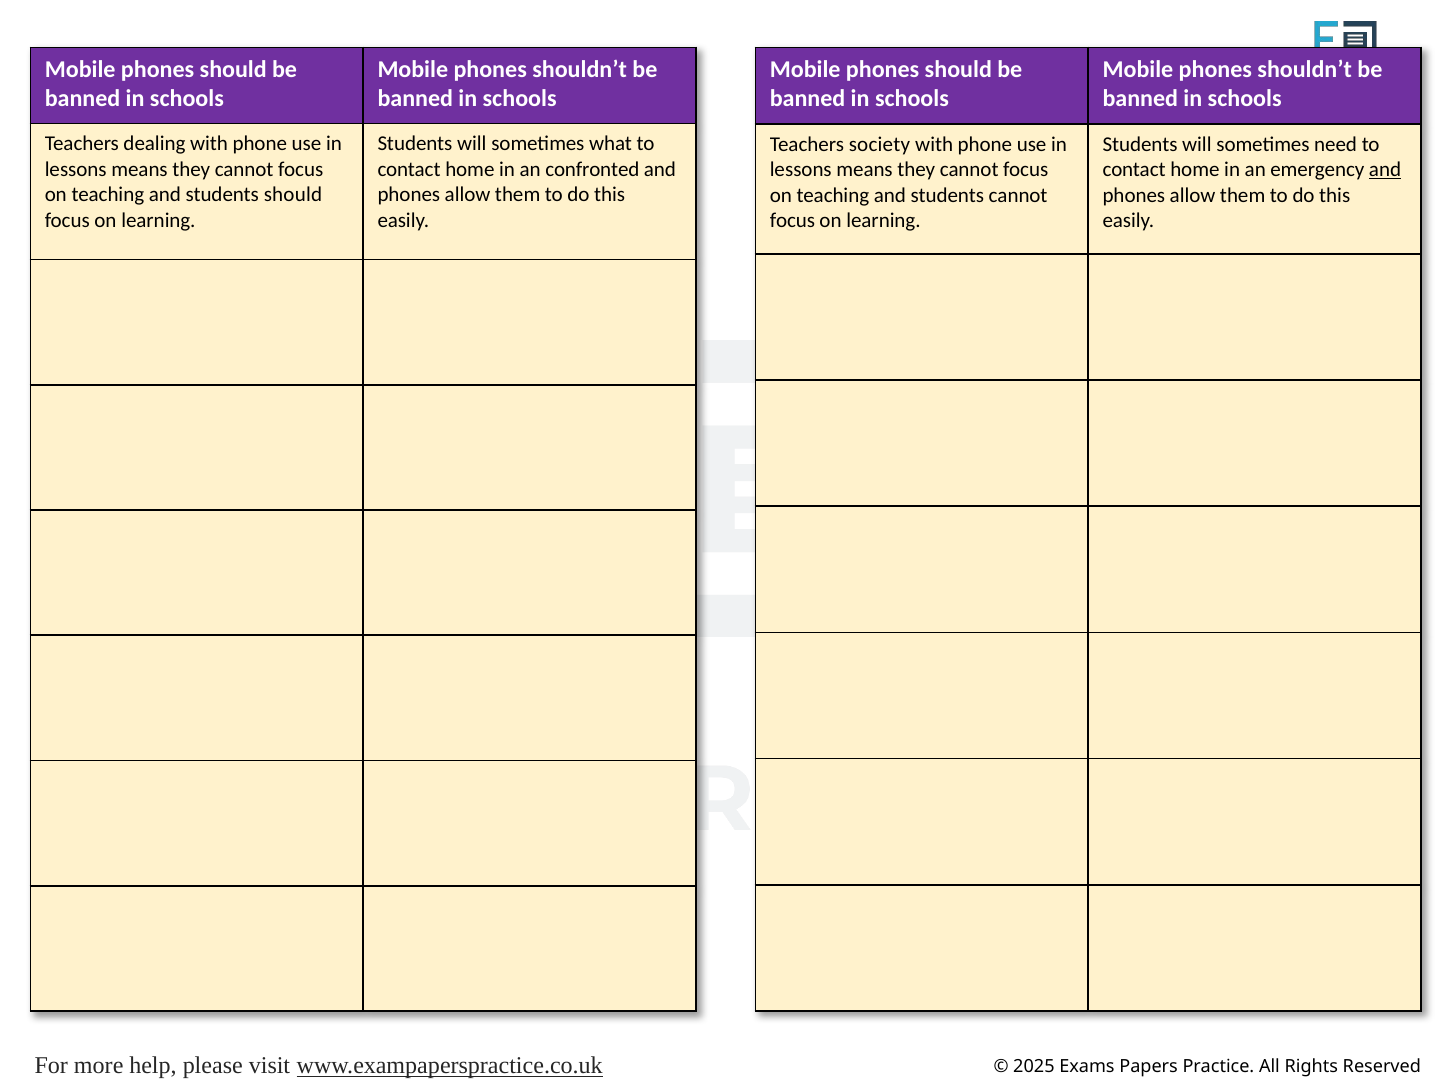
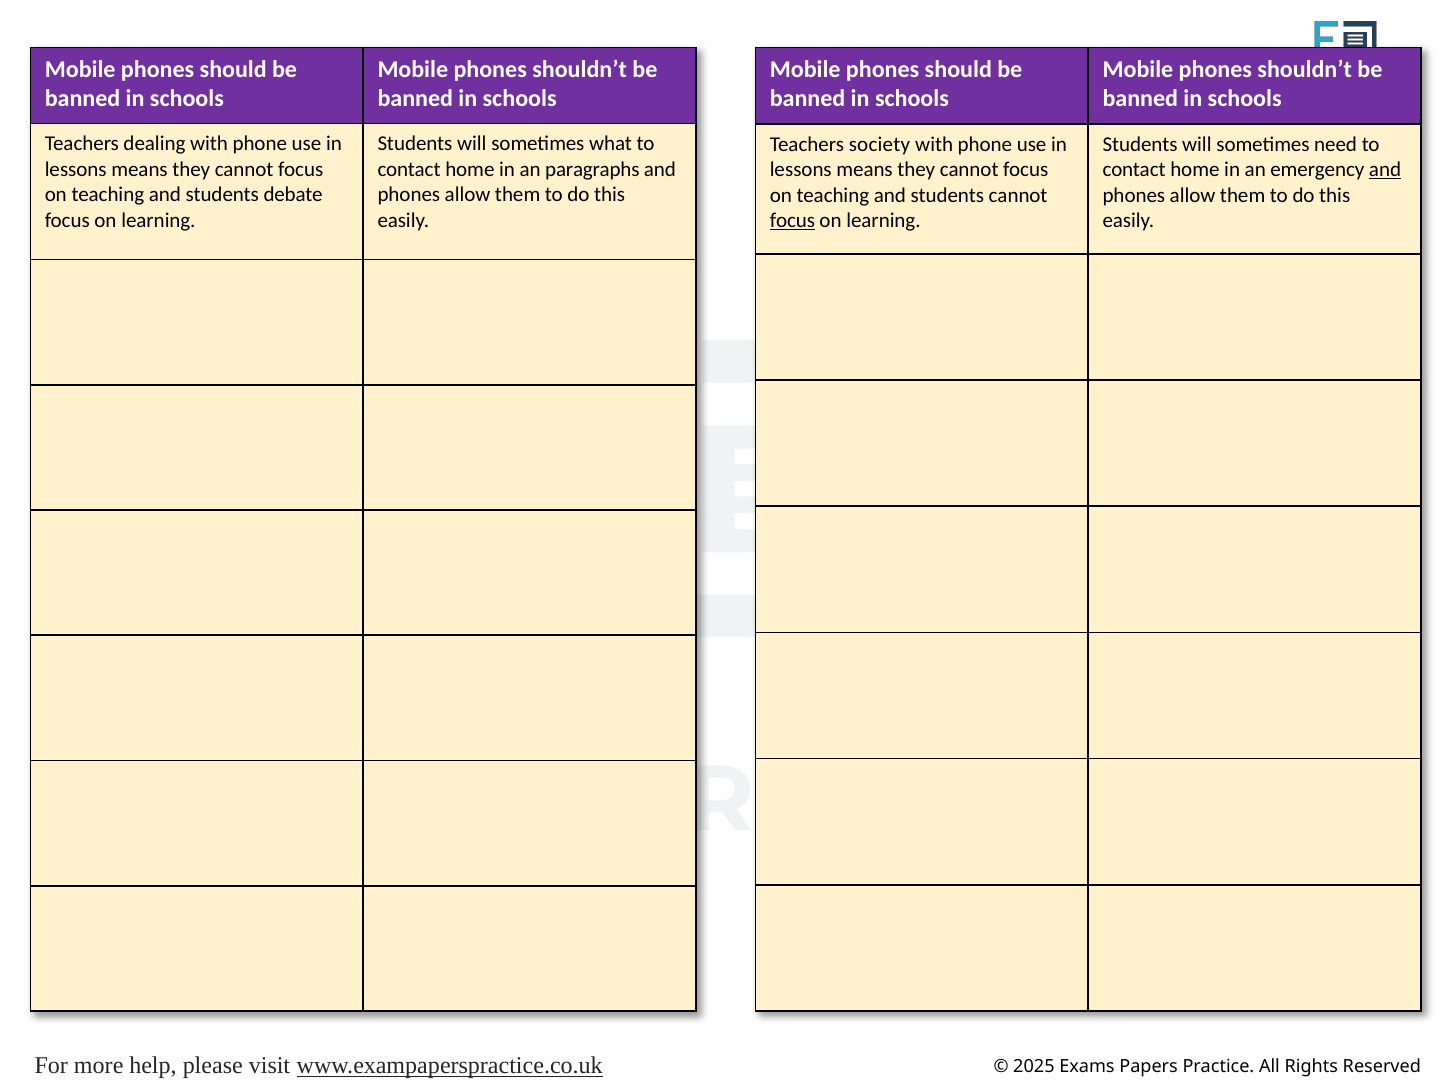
confronted: confronted -> paragraphs
students should: should -> debate
focus at (793, 221) underline: none -> present
